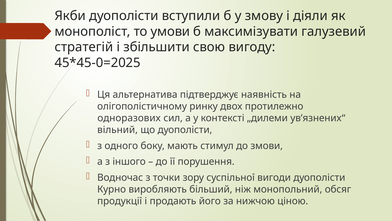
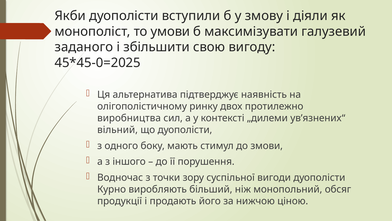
стратегій: стратегій -> заданого
одноразових: одноразових -> виробництва
